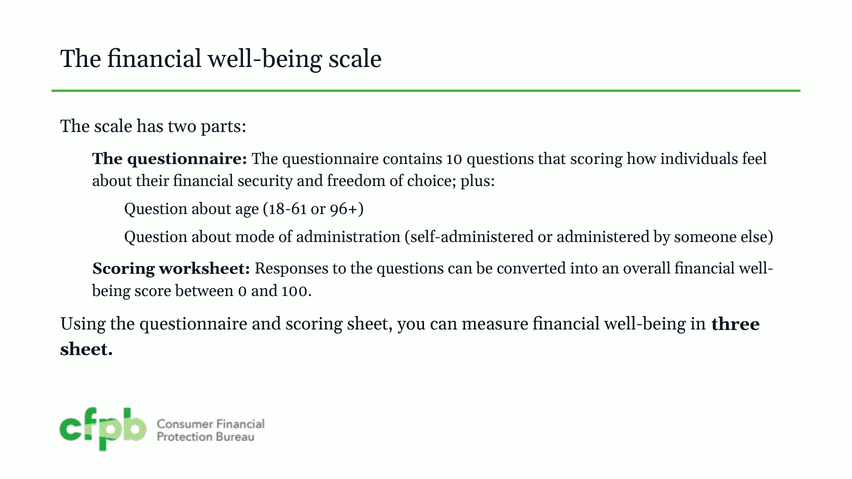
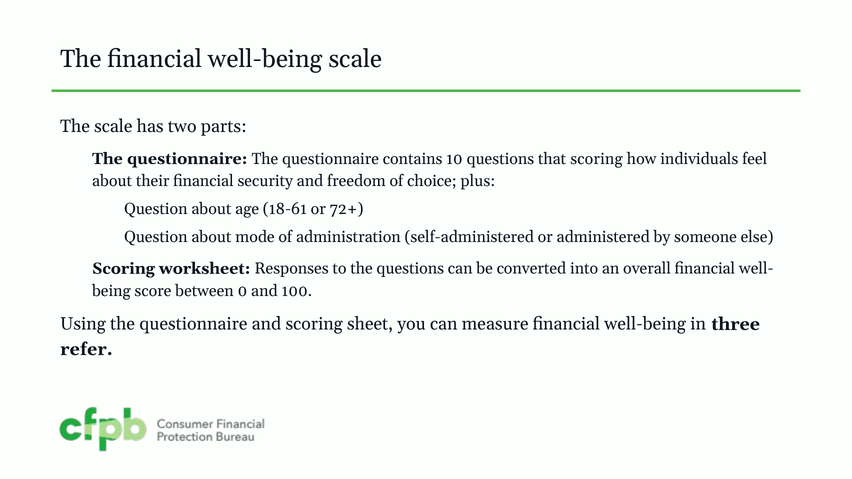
96+: 96+ -> 72+
sheet at (87, 349): sheet -> refer
